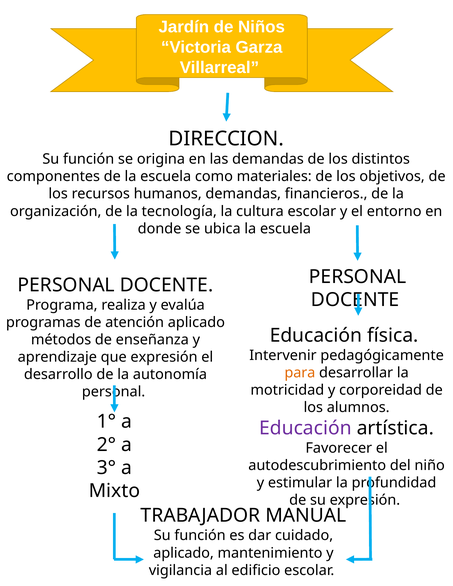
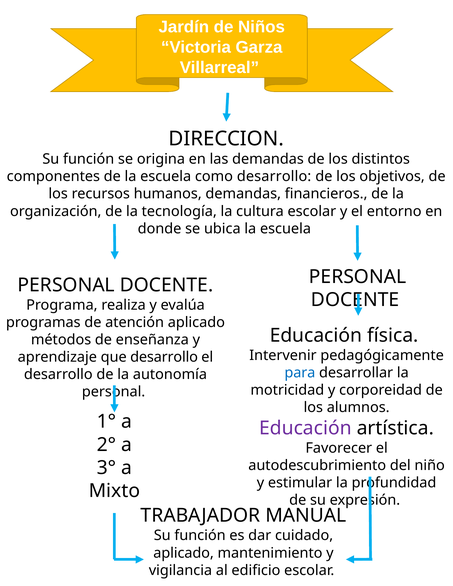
como materiales: materiales -> desarrollo
que expresión: expresión -> desarrollo
para colour: orange -> blue
